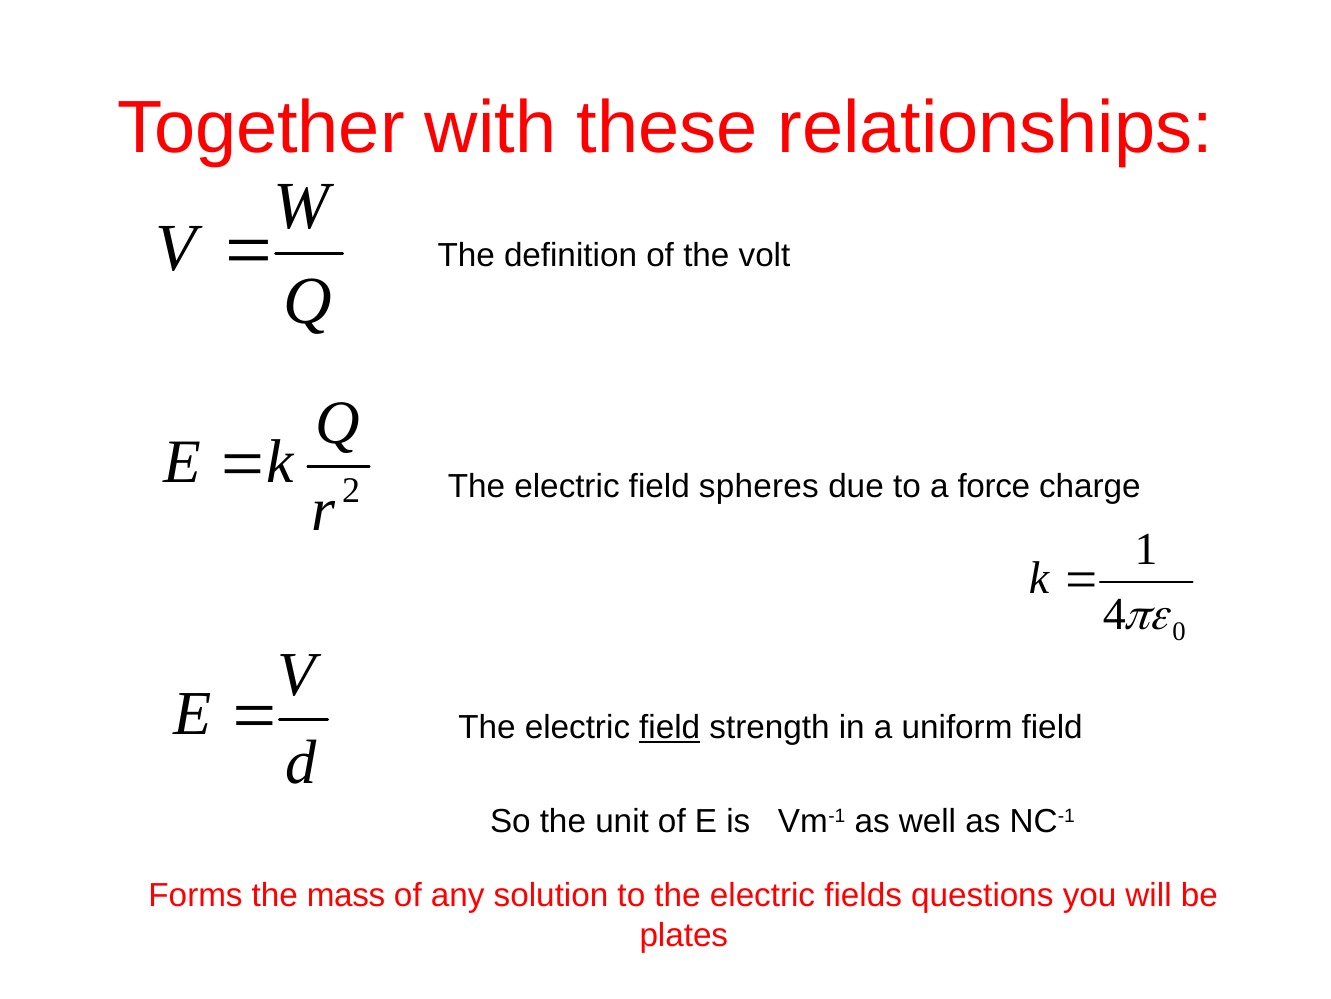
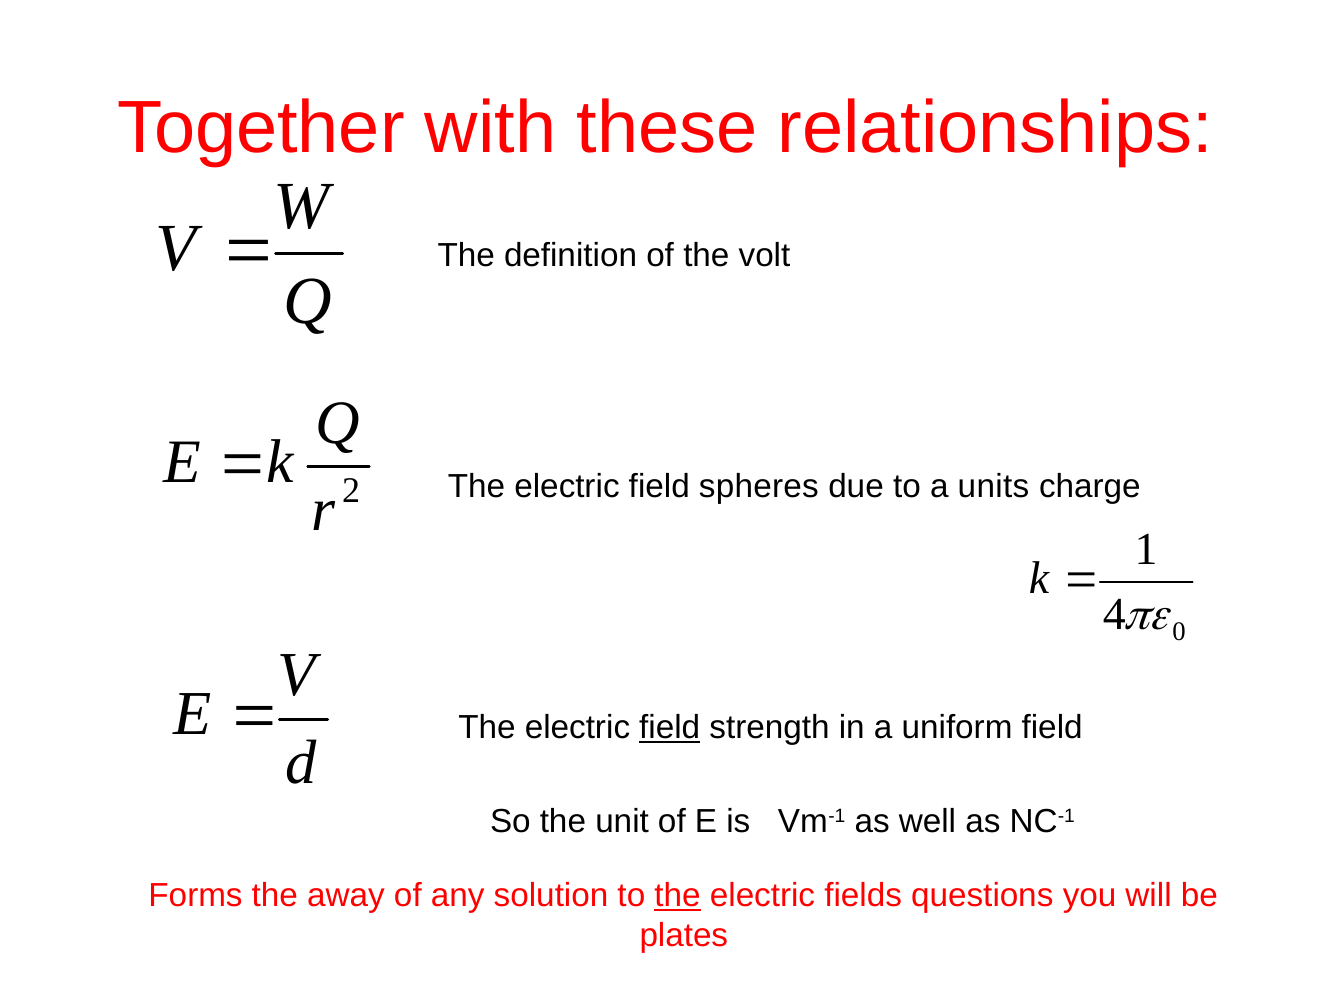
force: force -> units
mass: mass -> away
the at (678, 895) underline: none -> present
